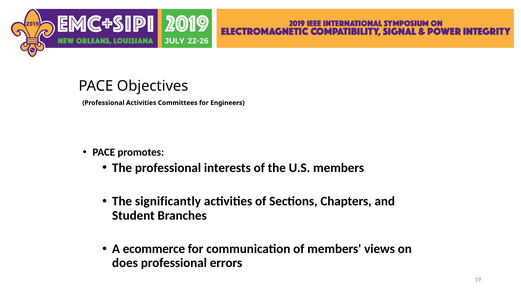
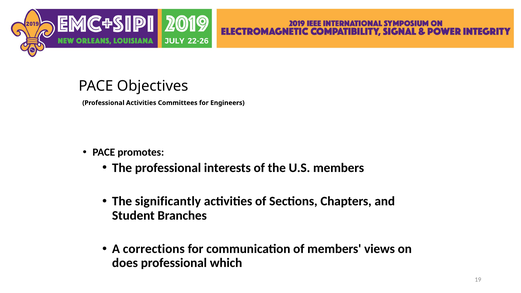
ecommerce: ecommerce -> corrections
errors: errors -> which
